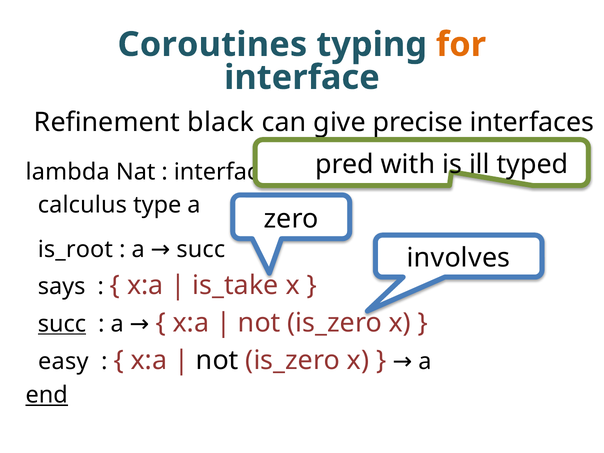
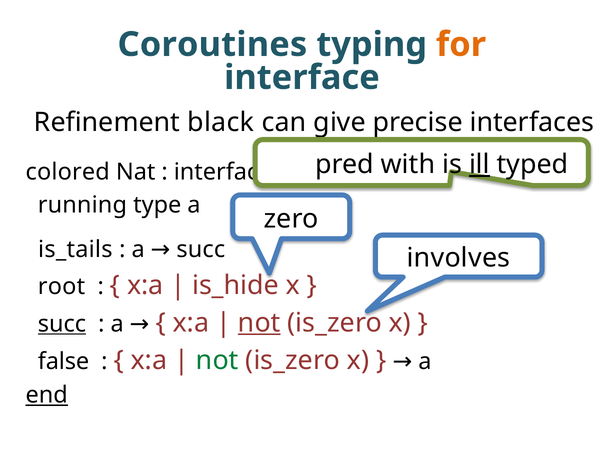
ill underline: none -> present
lambda: lambda -> colored
calculus: calculus -> running
is_root: is_root -> is_tails
says: says -> root
is_take: is_take -> is_hide
not at (259, 323) underline: none -> present
easy: easy -> false
not at (217, 360) colour: black -> green
